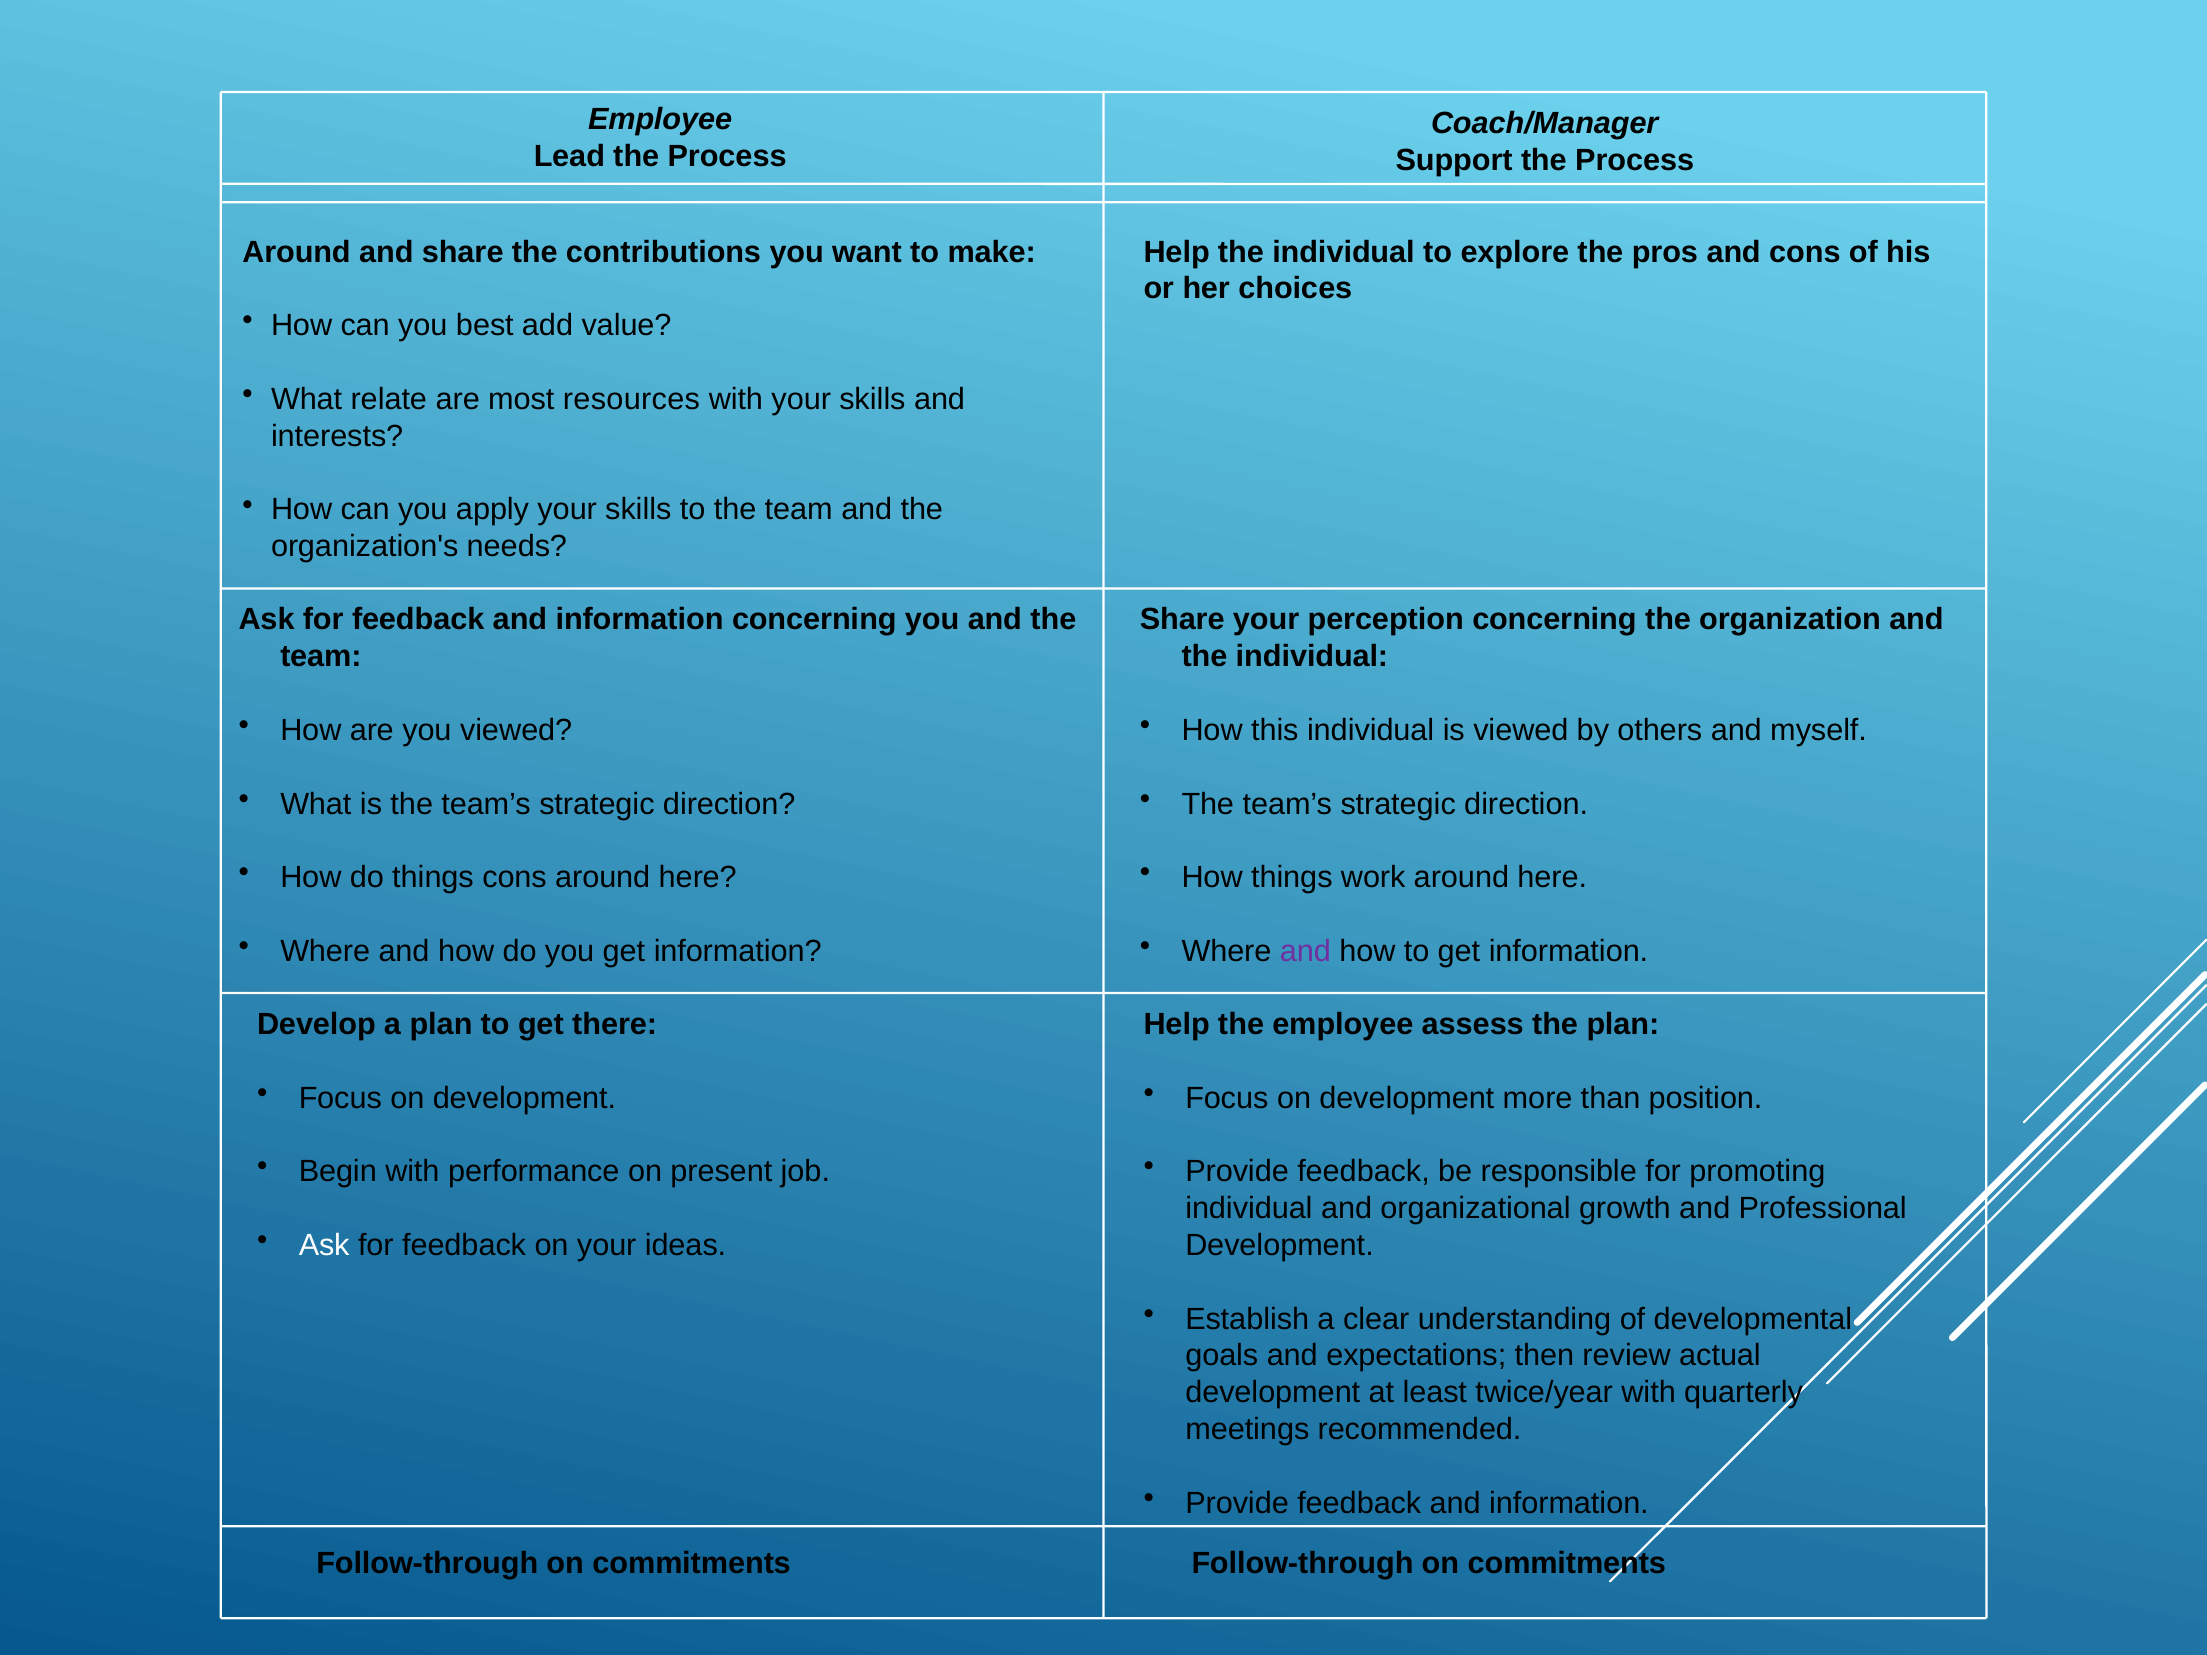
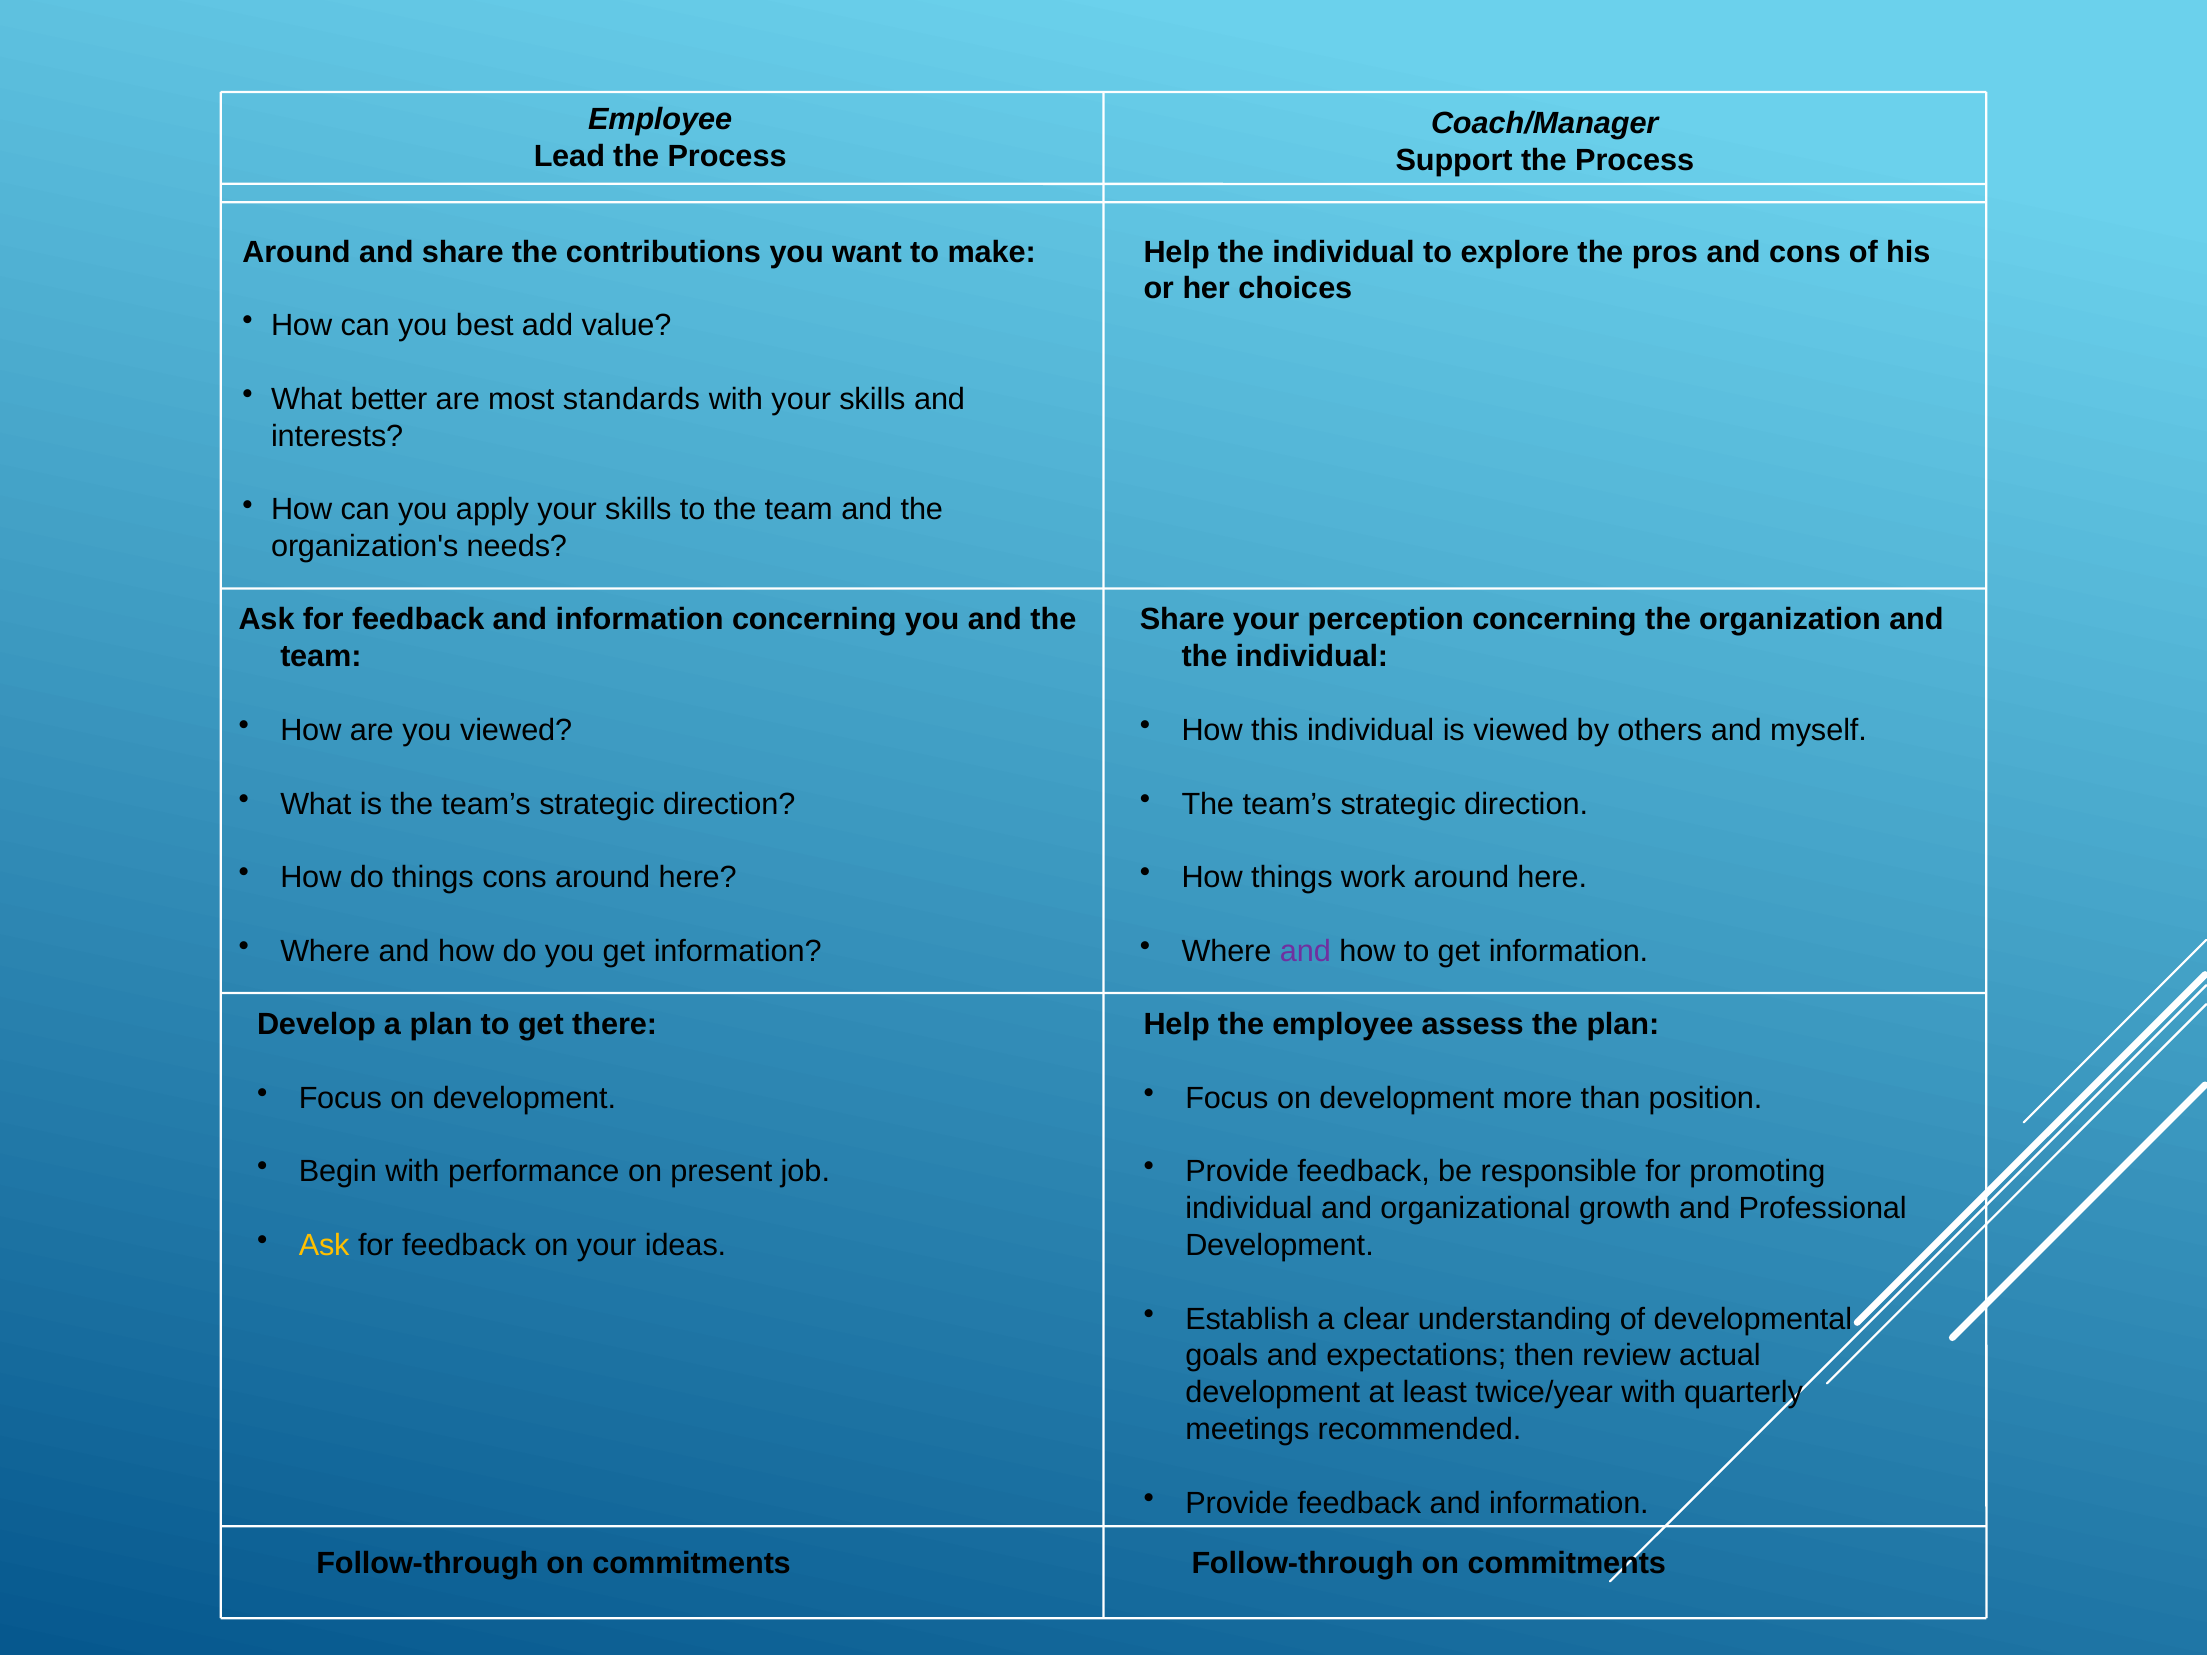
relate: relate -> better
resources: resources -> standards
Ask at (324, 1246) colour: white -> yellow
